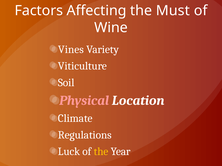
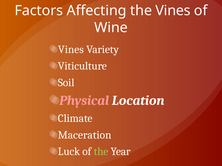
the Must: Must -> Vines
Regulations: Regulations -> Maceration
the at (101, 152) colour: yellow -> light green
